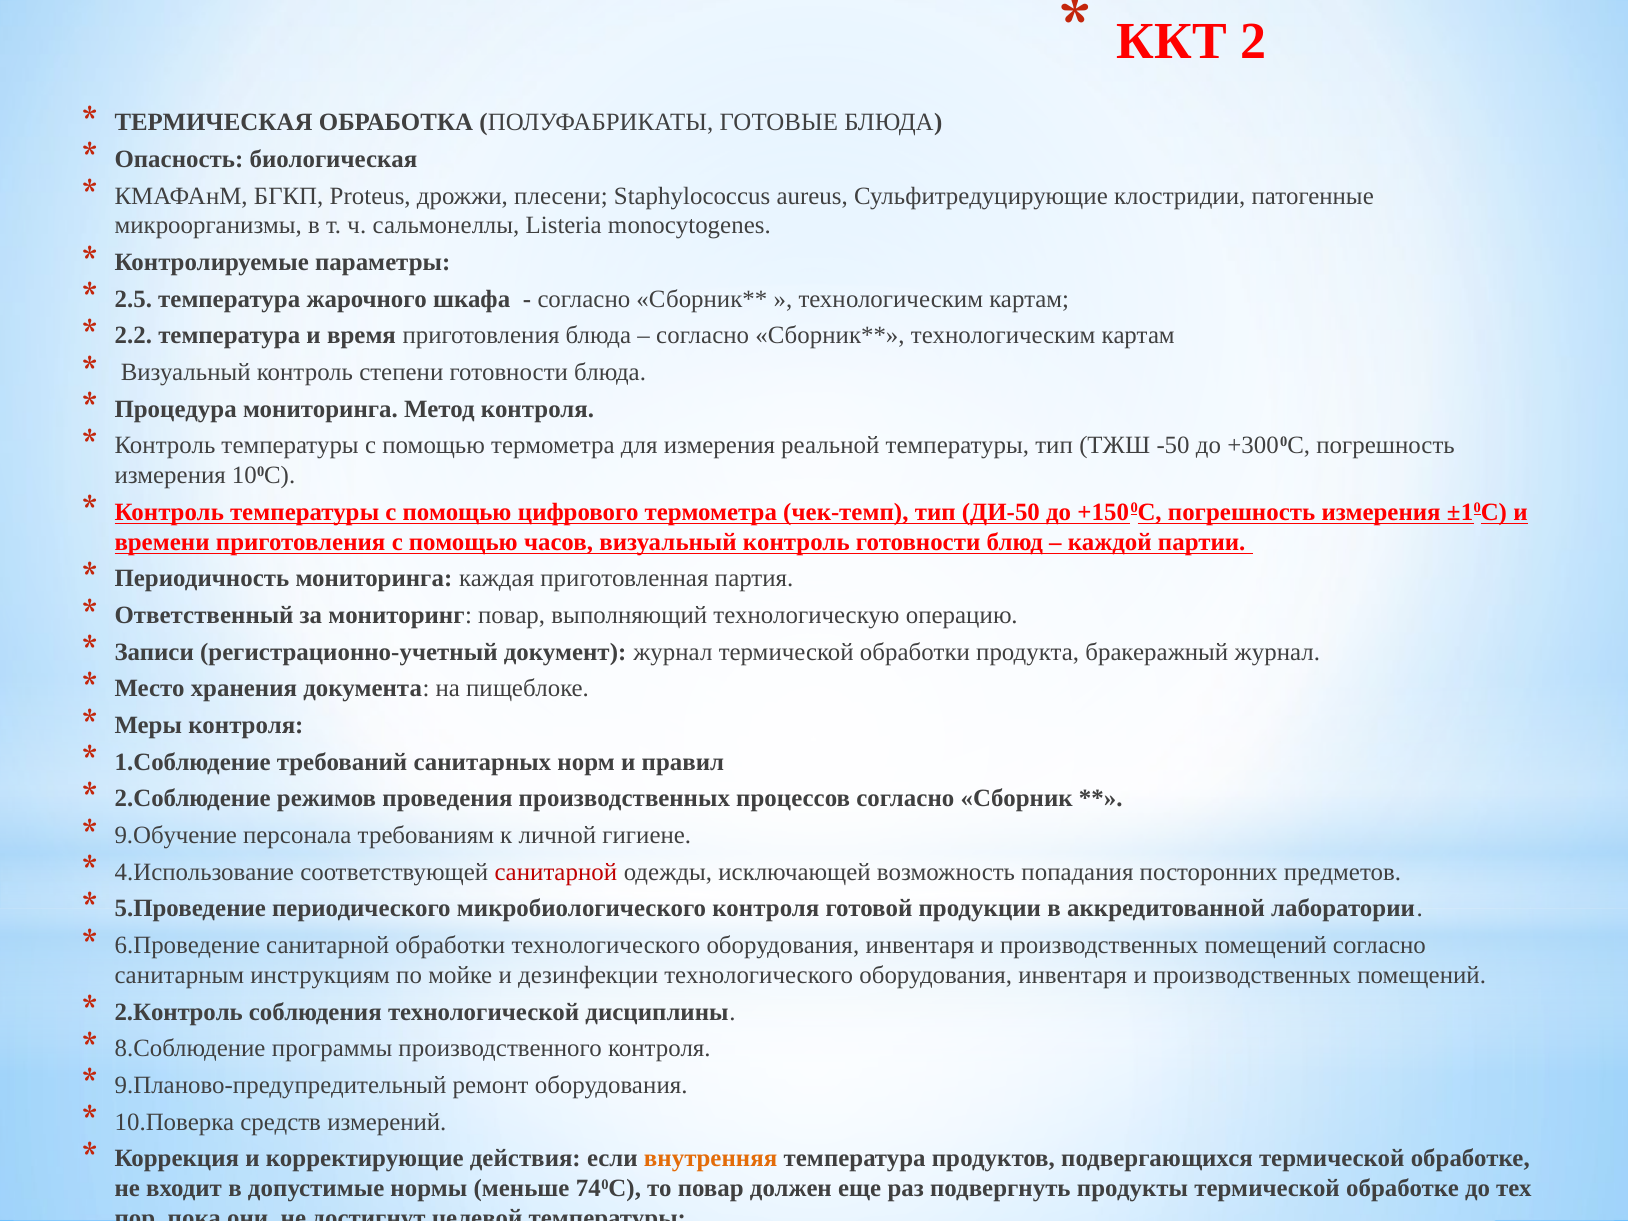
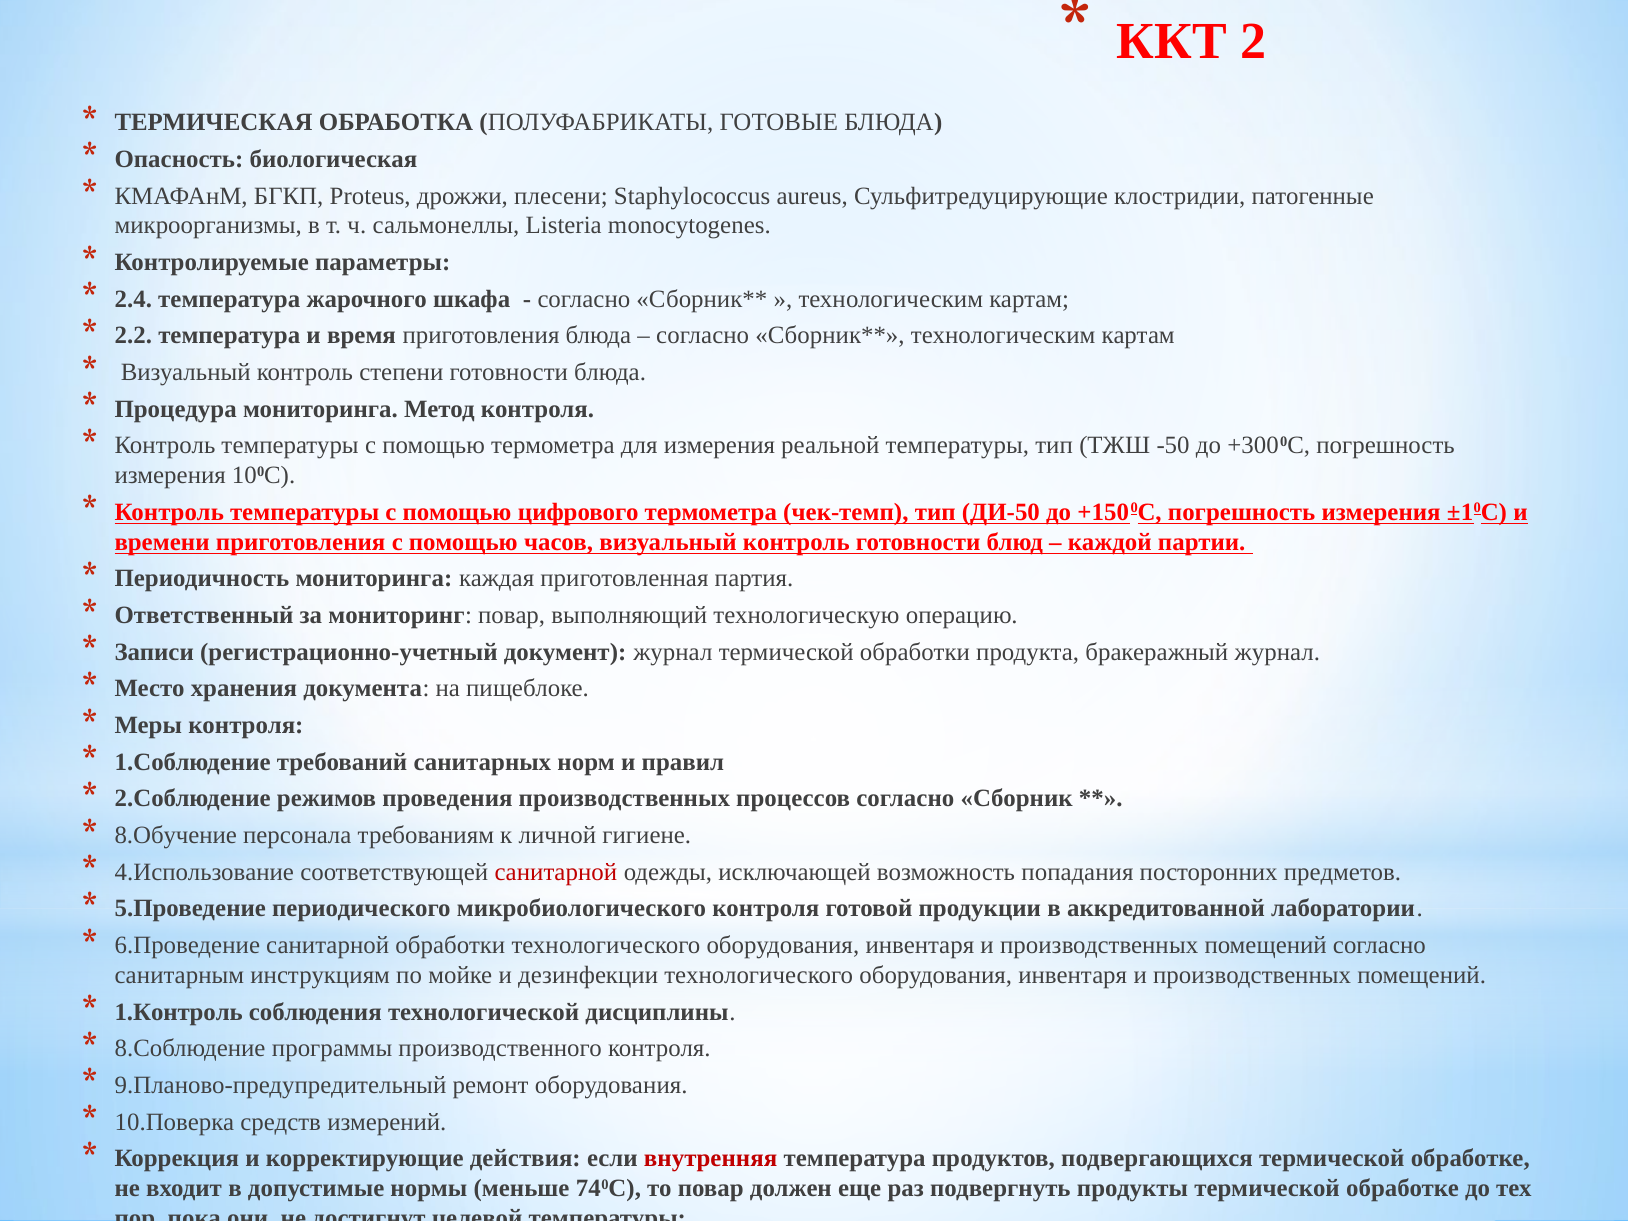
2.5: 2.5 -> 2.4
9.Обучение: 9.Обучение -> 8.Обучение
2.Контроль: 2.Контроль -> 1.Контроль
внутренняя colour: orange -> red
